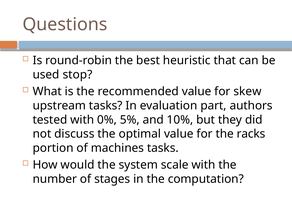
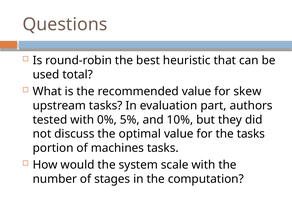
stop: stop -> total
the racks: racks -> tasks
